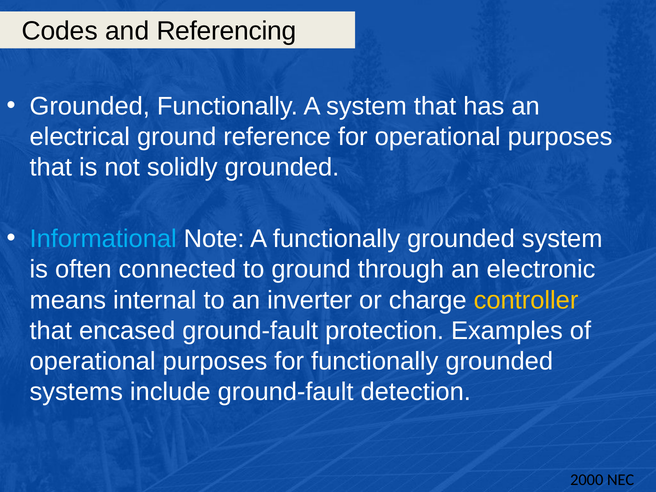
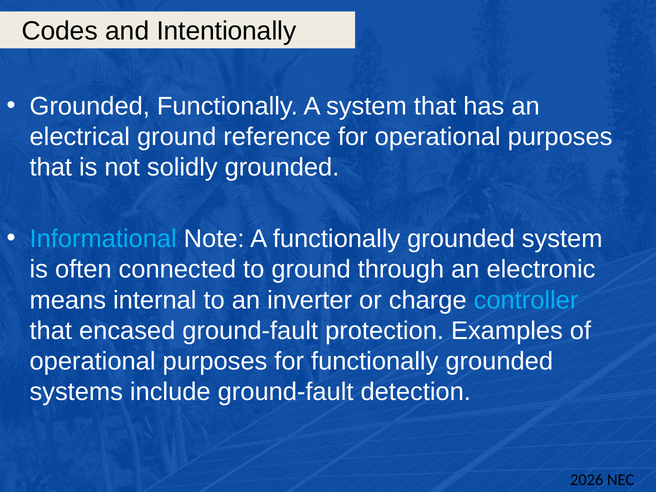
Referencing: Referencing -> Intentionally
controller colour: yellow -> light blue
2000: 2000 -> 2026
